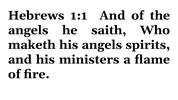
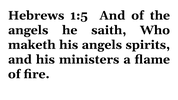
1:1: 1:1 -> 1:5
